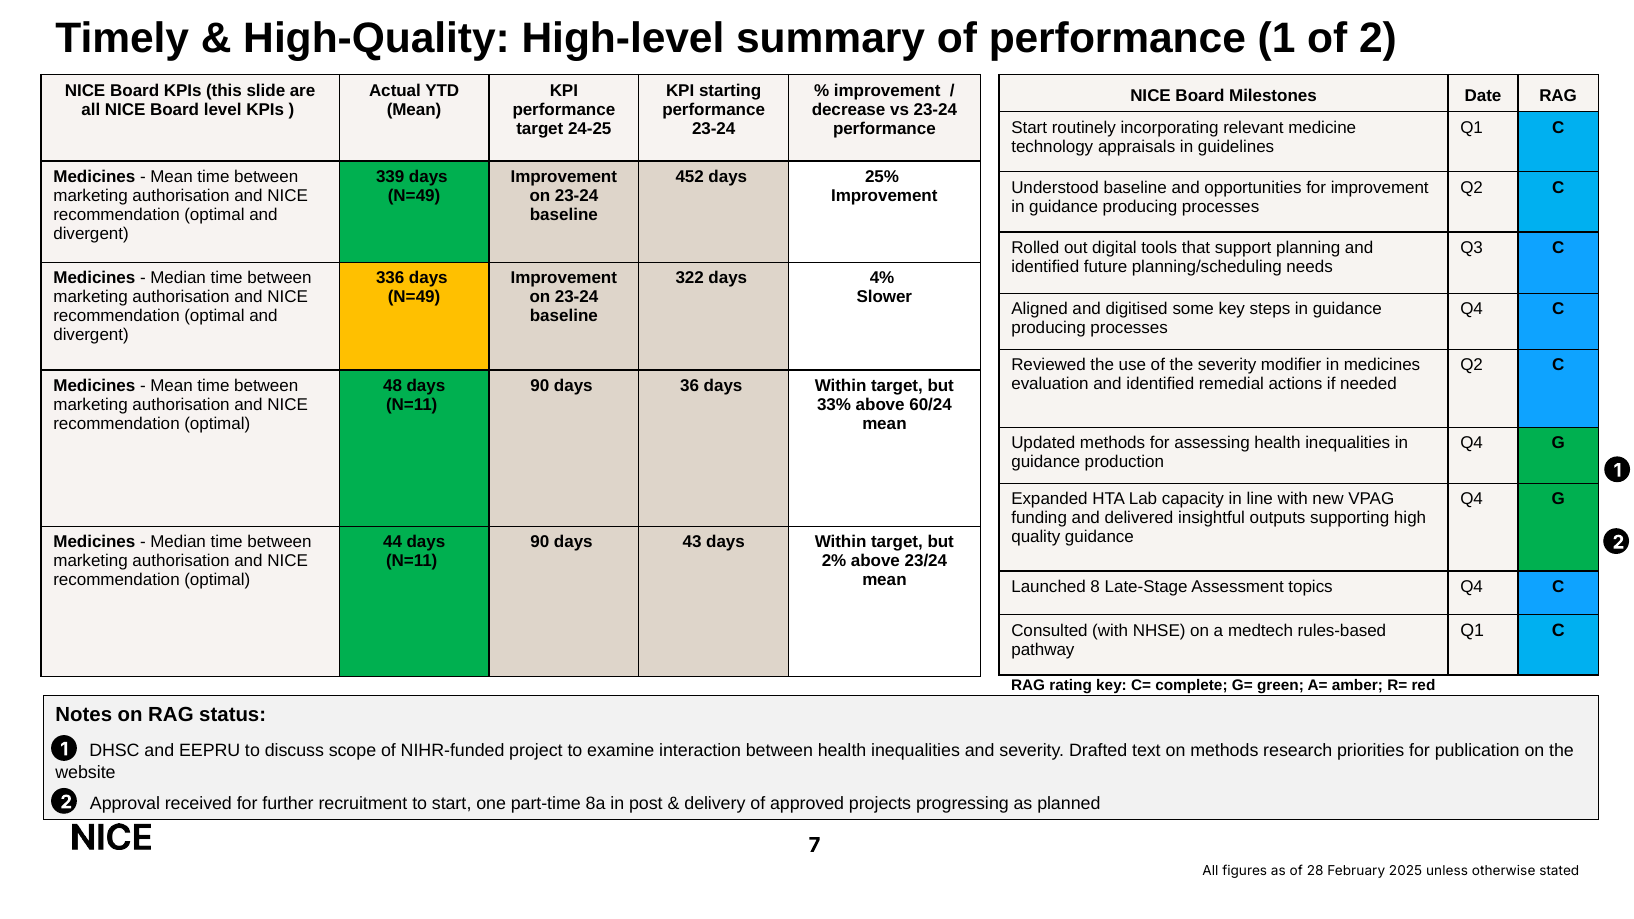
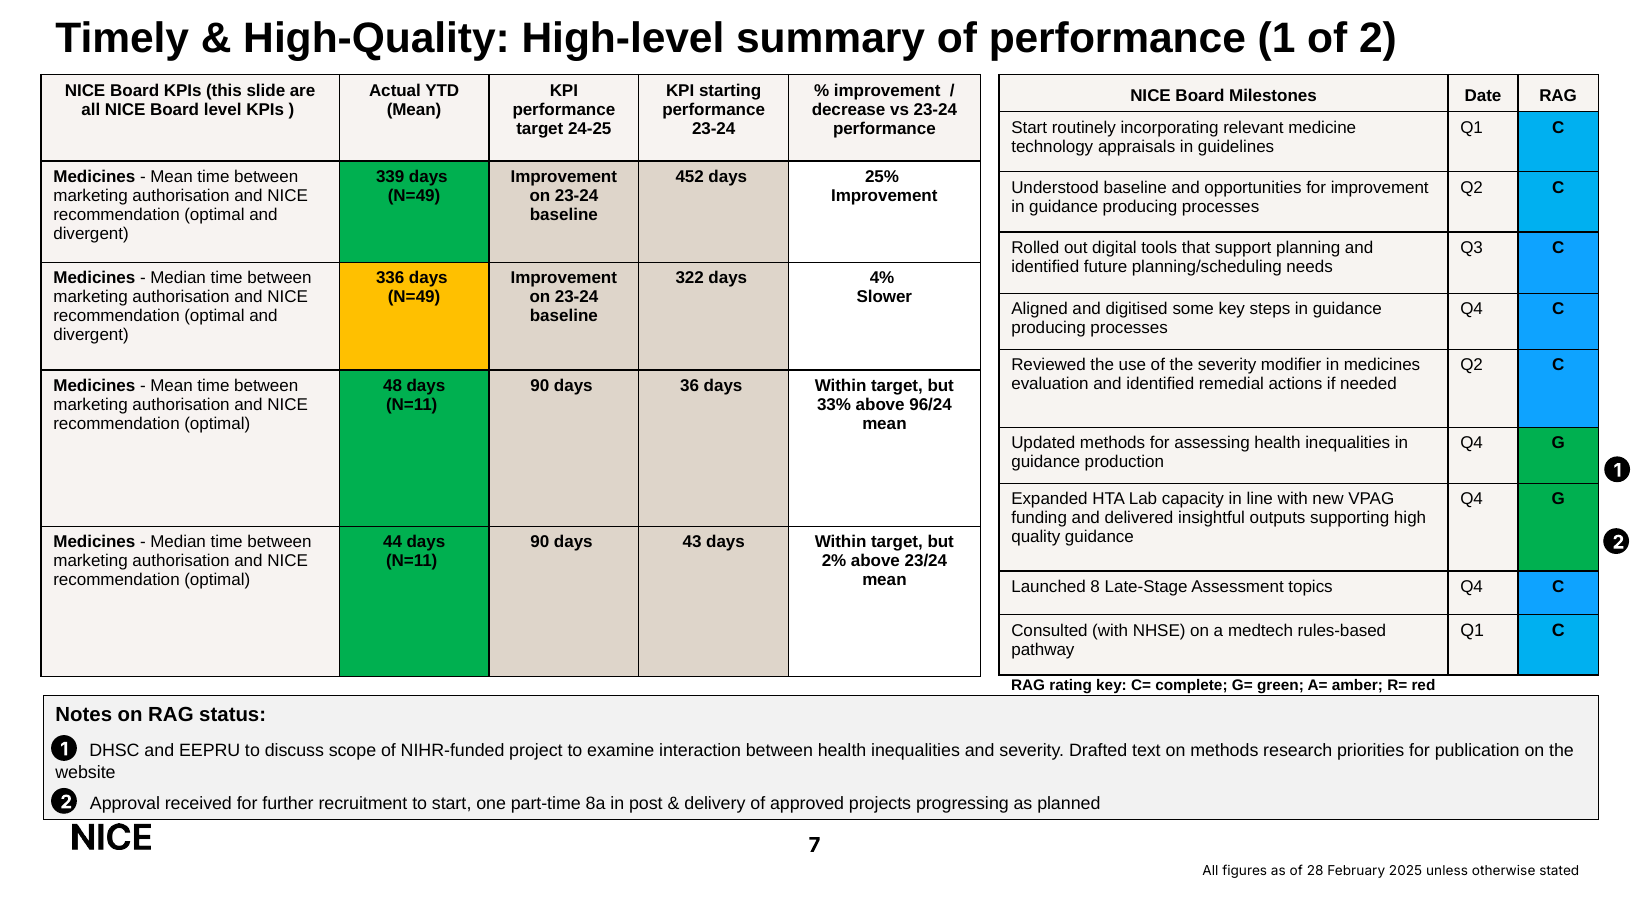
60/24: 60/24 -> 96/24
